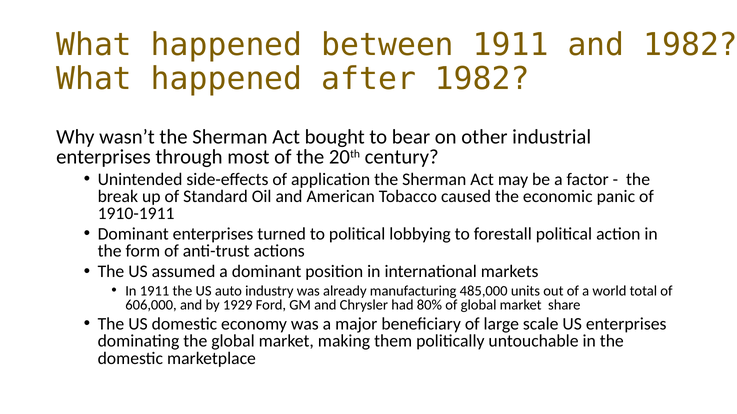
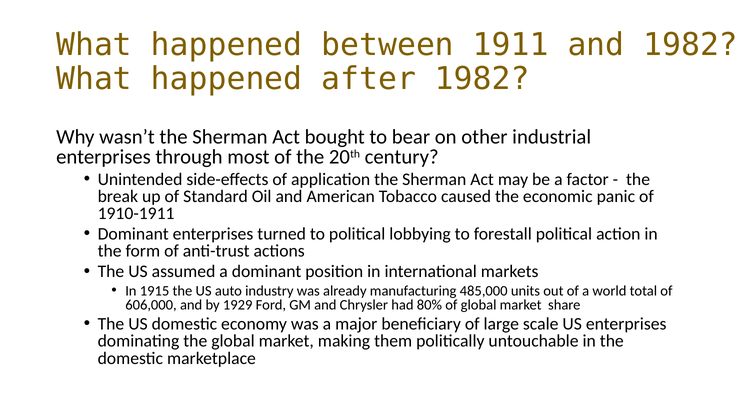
In 1911: 1911 -> 1915
